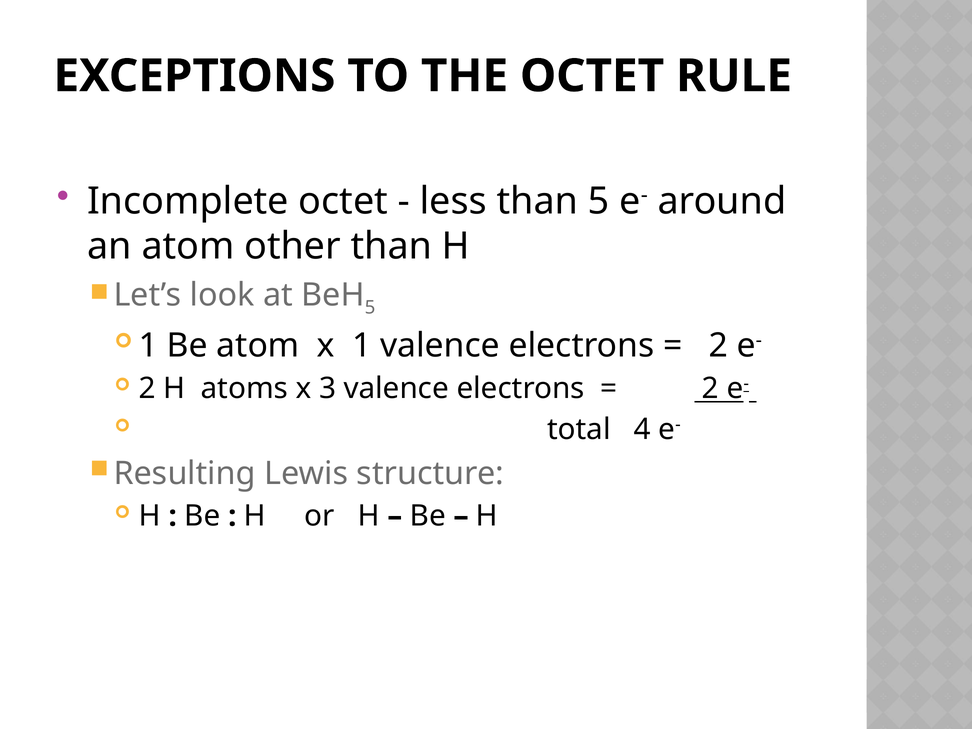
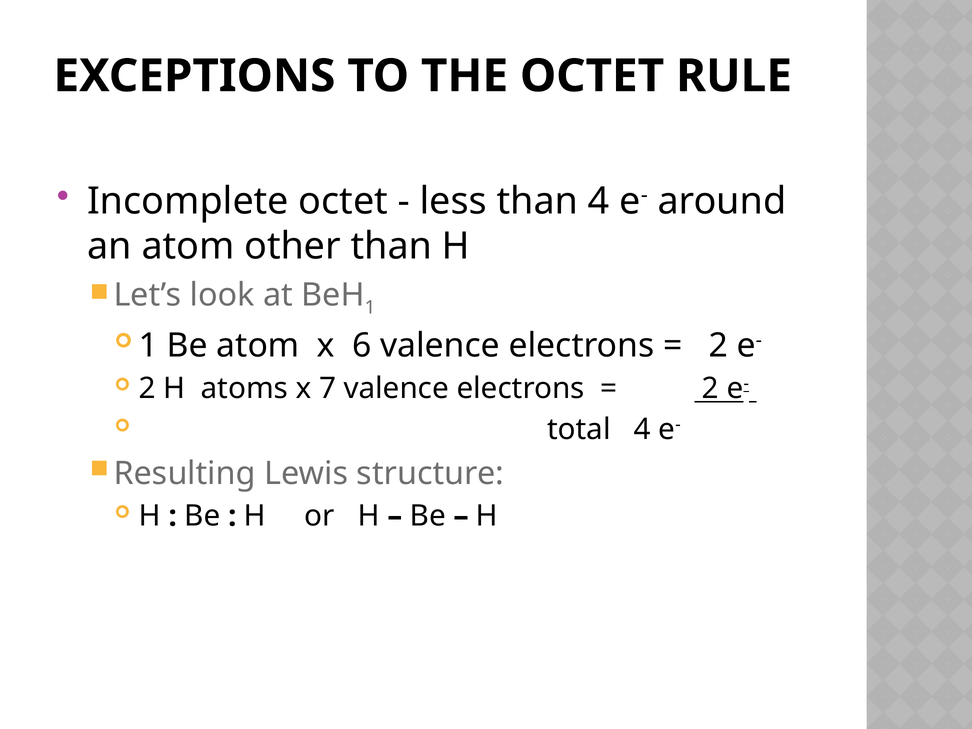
than 5: 5 -> 4
5 at (370, 307): 5 -> 1
x 1: 1 -> 6
3: 3 -> 7
